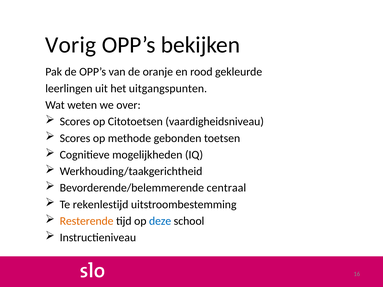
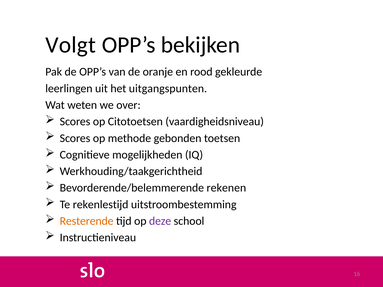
Vorig: Vorig -> Volgt
centraal: centraal -> rekenen
deze colour: blue -> purple
